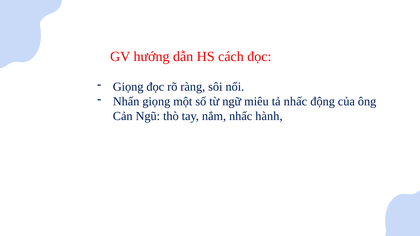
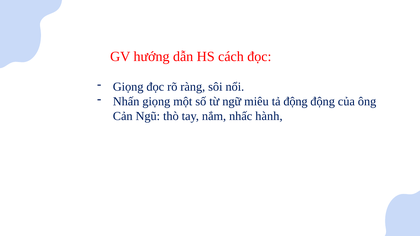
tả nhấc: nhấc -> động
